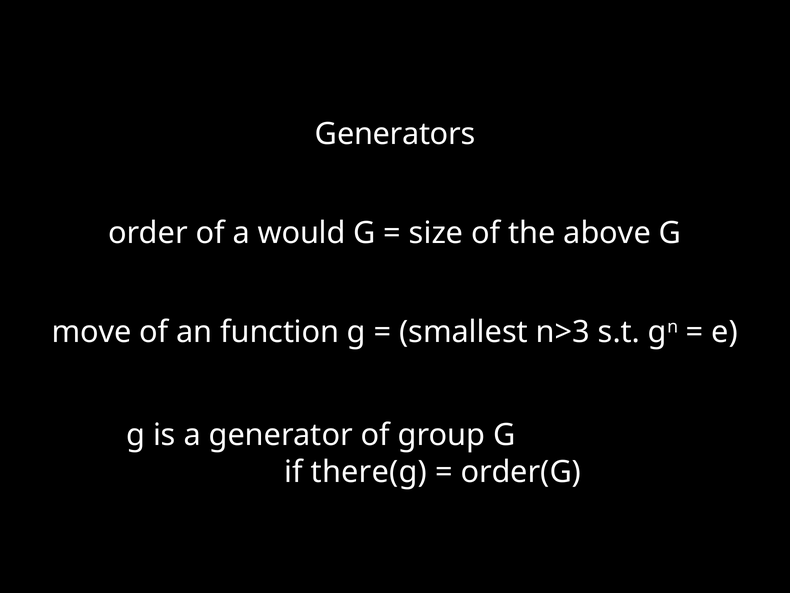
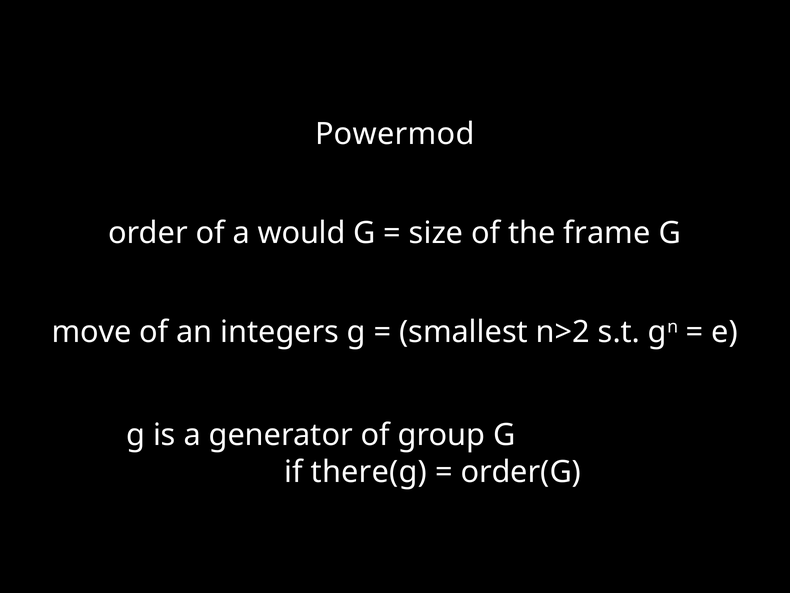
Generators: Generators -> Powermod
above: above -> frame
function: function -> integers
n>3: n>3 -> n>2
